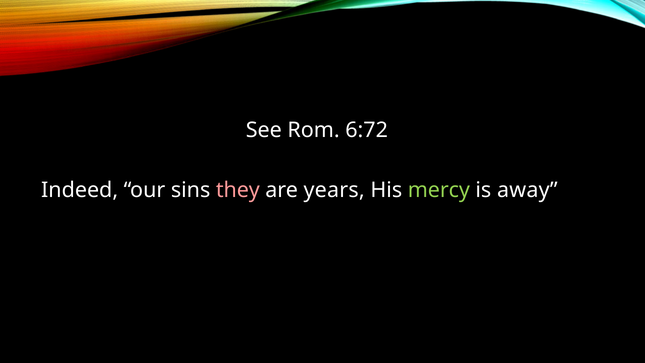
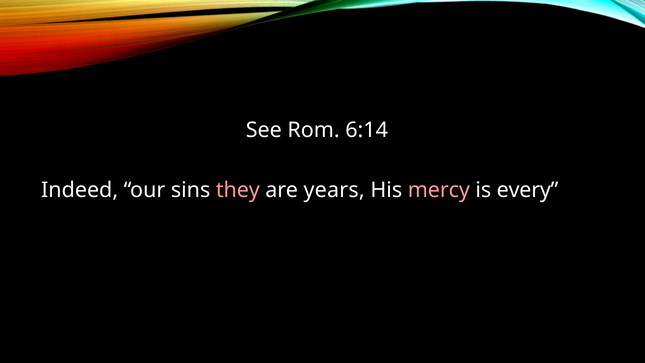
6:72: 6:72 -> 6:14
mercy colour: light green -> pink
away: away -> every
